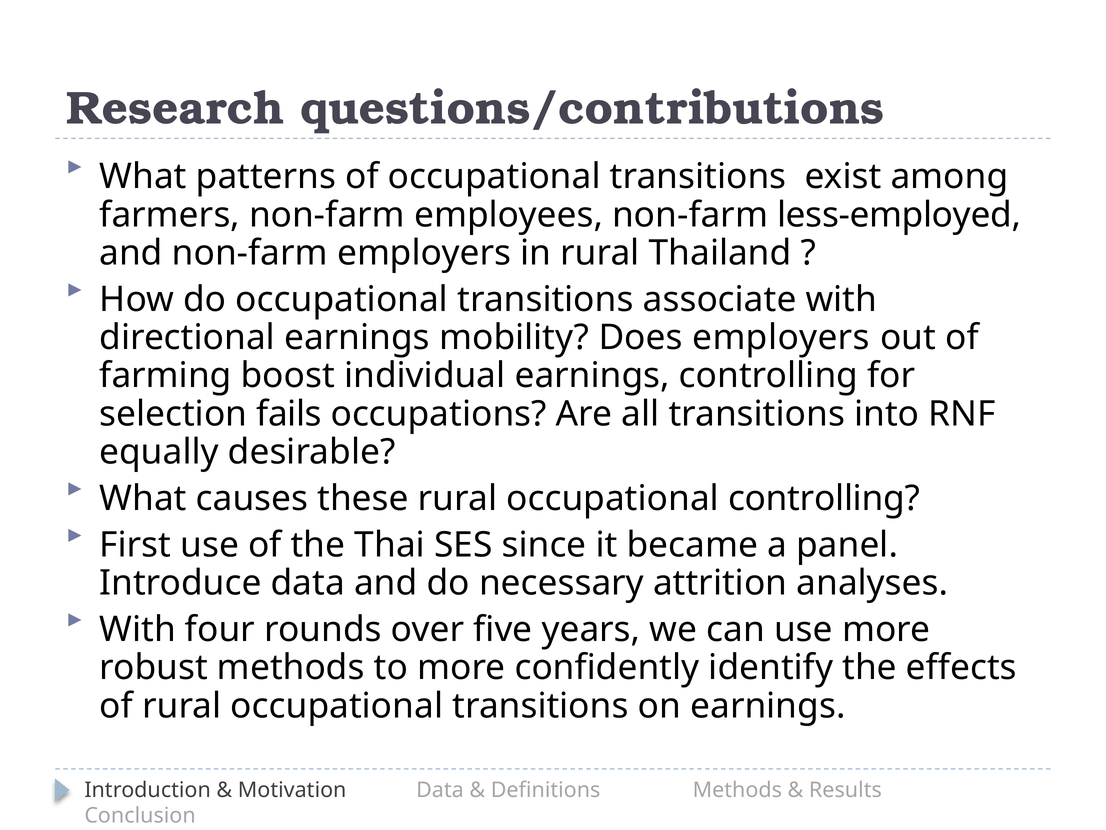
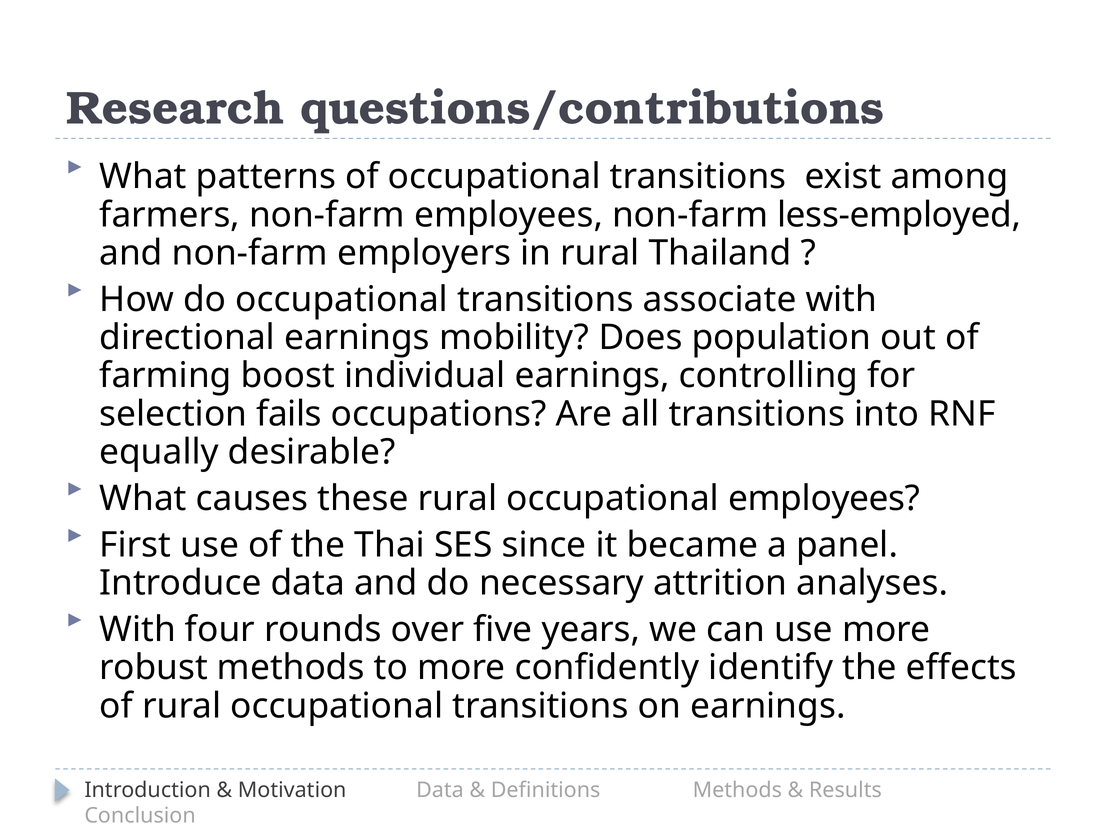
Does employers: employers -> population
occupational controlling: controlling -> employees
